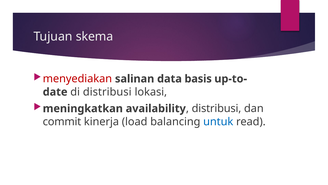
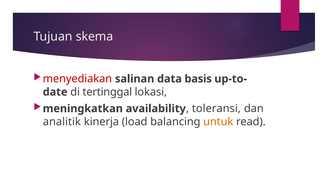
di distribusi: distribusi -> tertinggal
distribusi at (216, 108): distribusi -> toleransi
commit: commit -> analitik
untuk colour: blue -> orange
